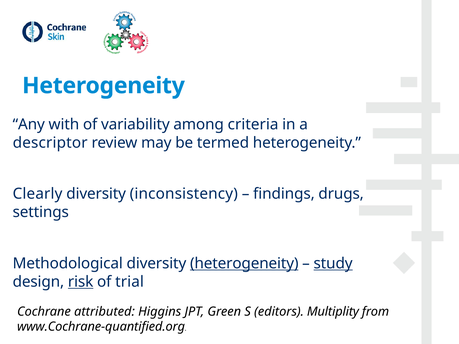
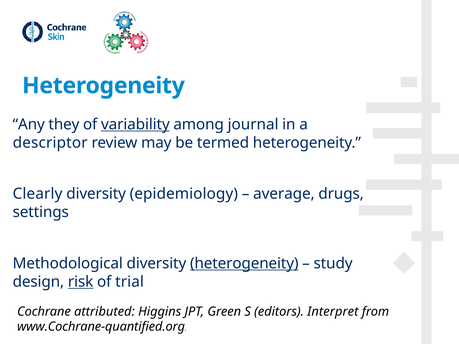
with: with -> they
variability underline: none -> present
criteria: criteria -> journal
inconsistency: inconsistency -> epidemiology
findings: findings -> average
study underline: present -> none
Multiplity: Multiplity -> Interpret
